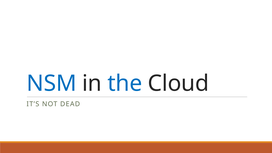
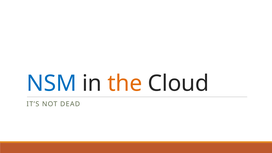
the colour: blue -> orange
